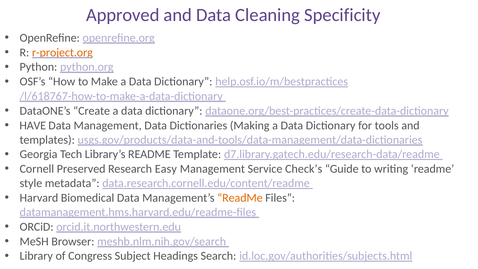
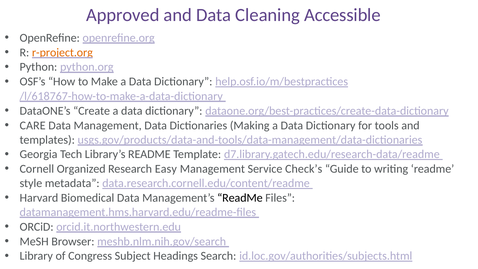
Specificity: Specificity -> Accessible
HAVE: HAVE -> CARE
Preserved: Preserved -> Organized
ReadMe at (240, 198) colour: orange -> black
